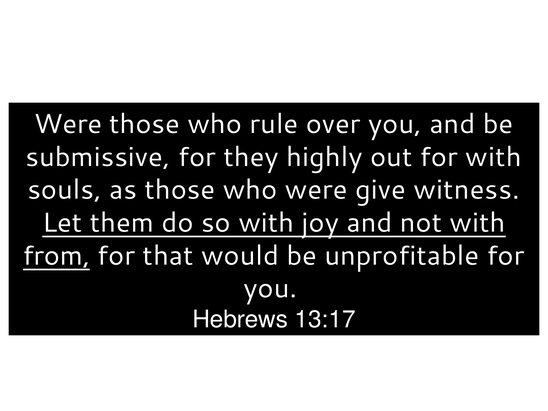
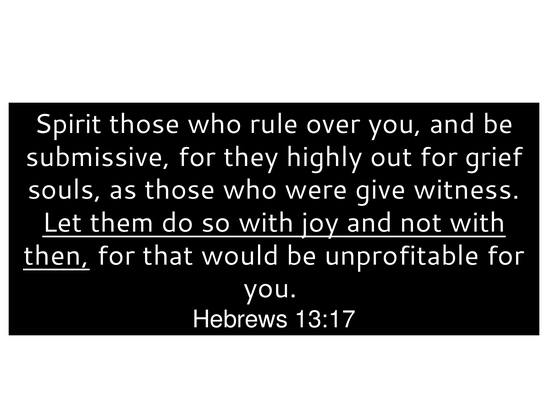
Were at (68, 124): Were -> Spirit
for with: with -> grief
from: from -> then
